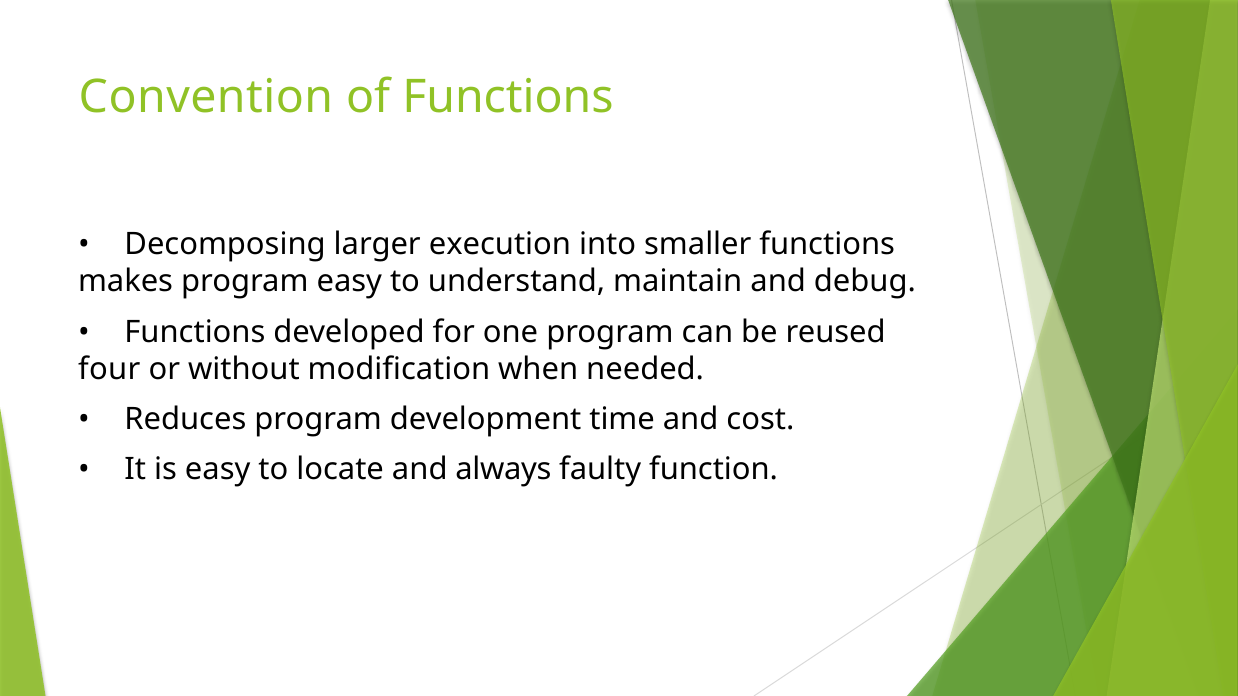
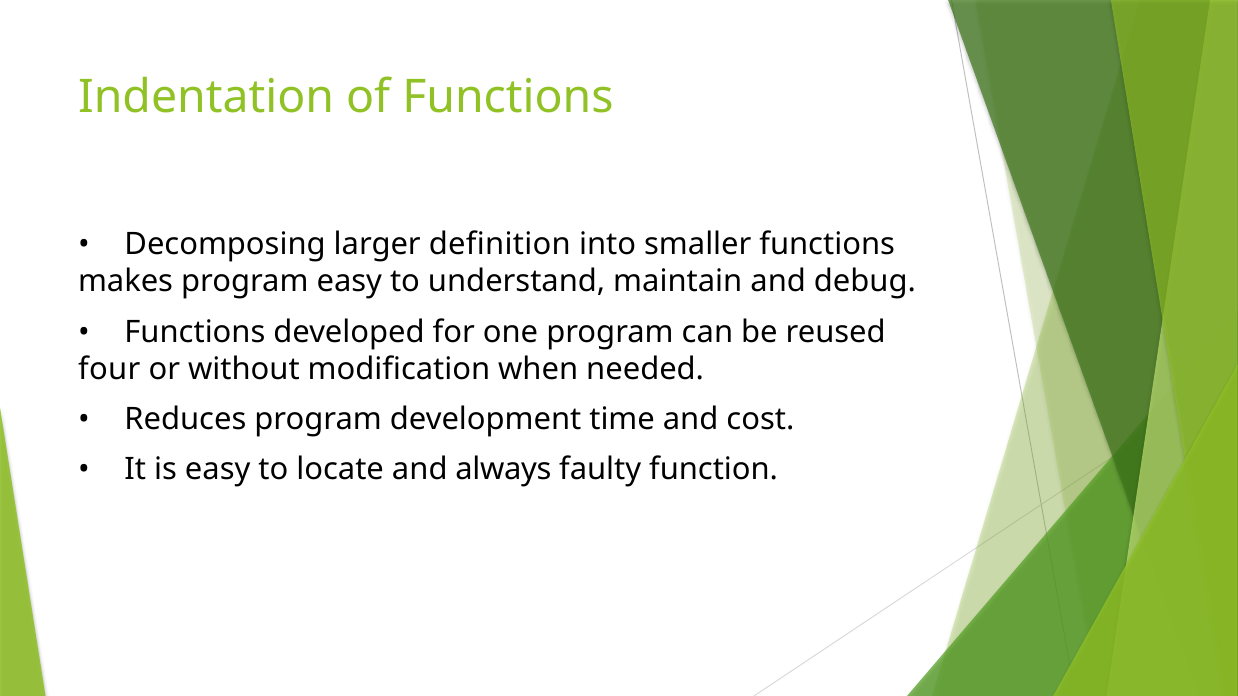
Convention: Convention -> Indentation
execution: execution -> definition
